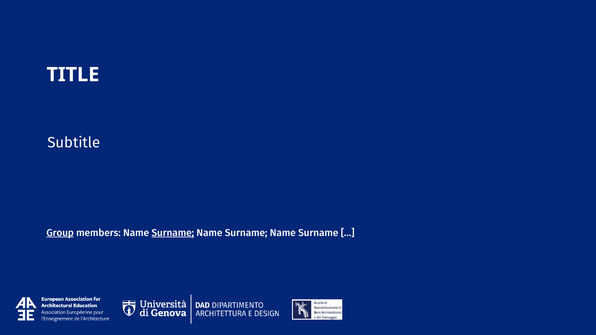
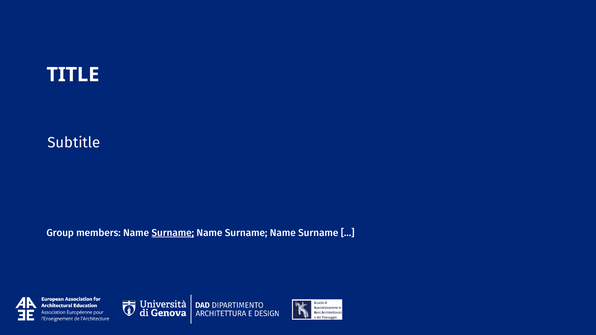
Group underline: present -> none
